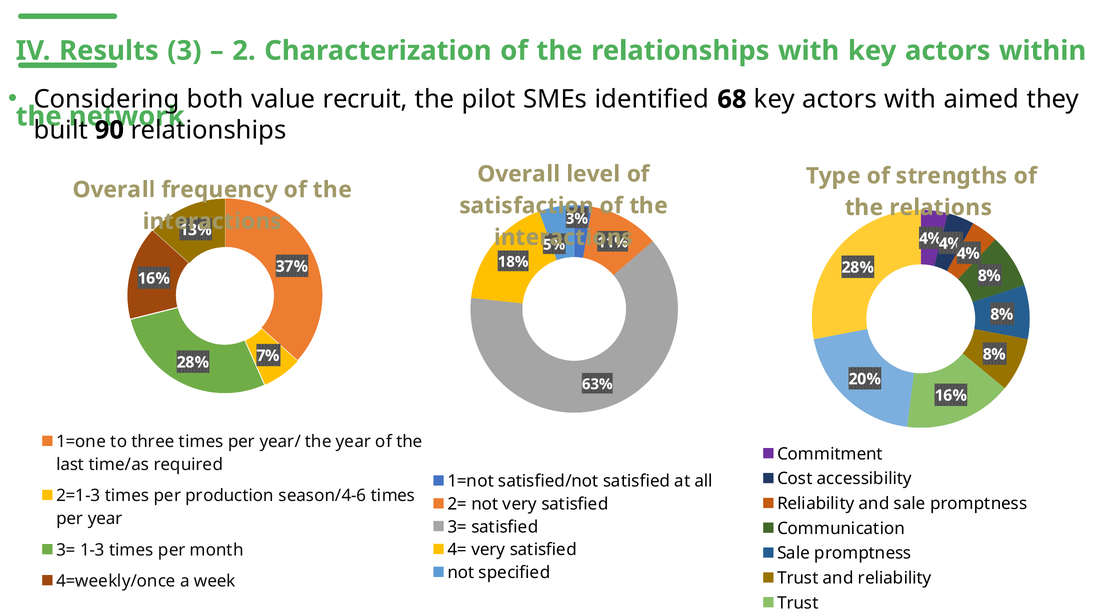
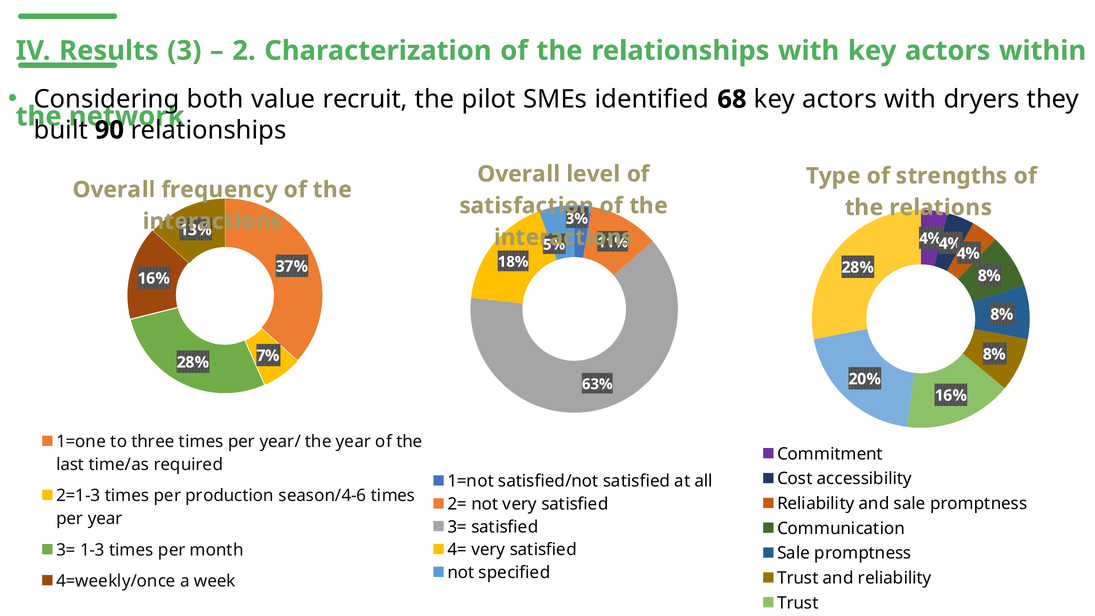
aimed: aimed -> dryers
